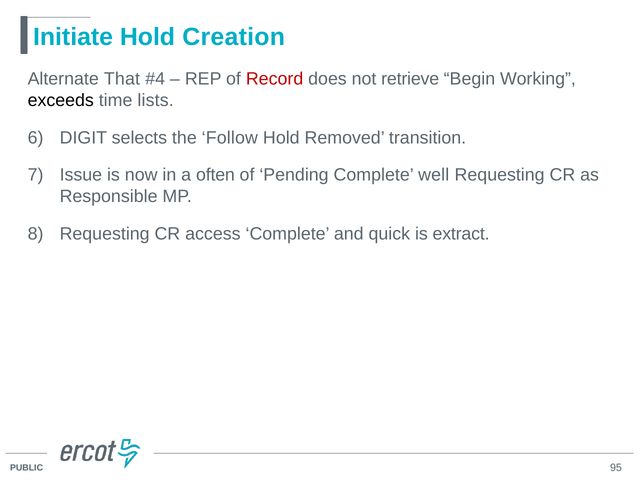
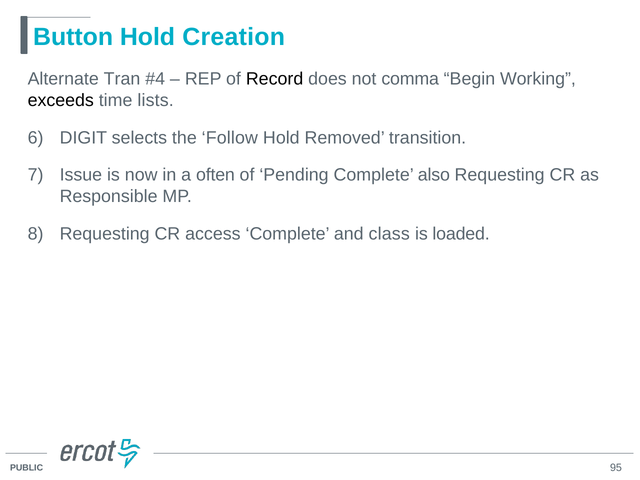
Initiate: Initiate -> Button
That: That -> Tran
Record colour: red -> black
retrieve: retrieve -> comma
well: well -> also
quick: quick -> class
extract: extract -> loaded
